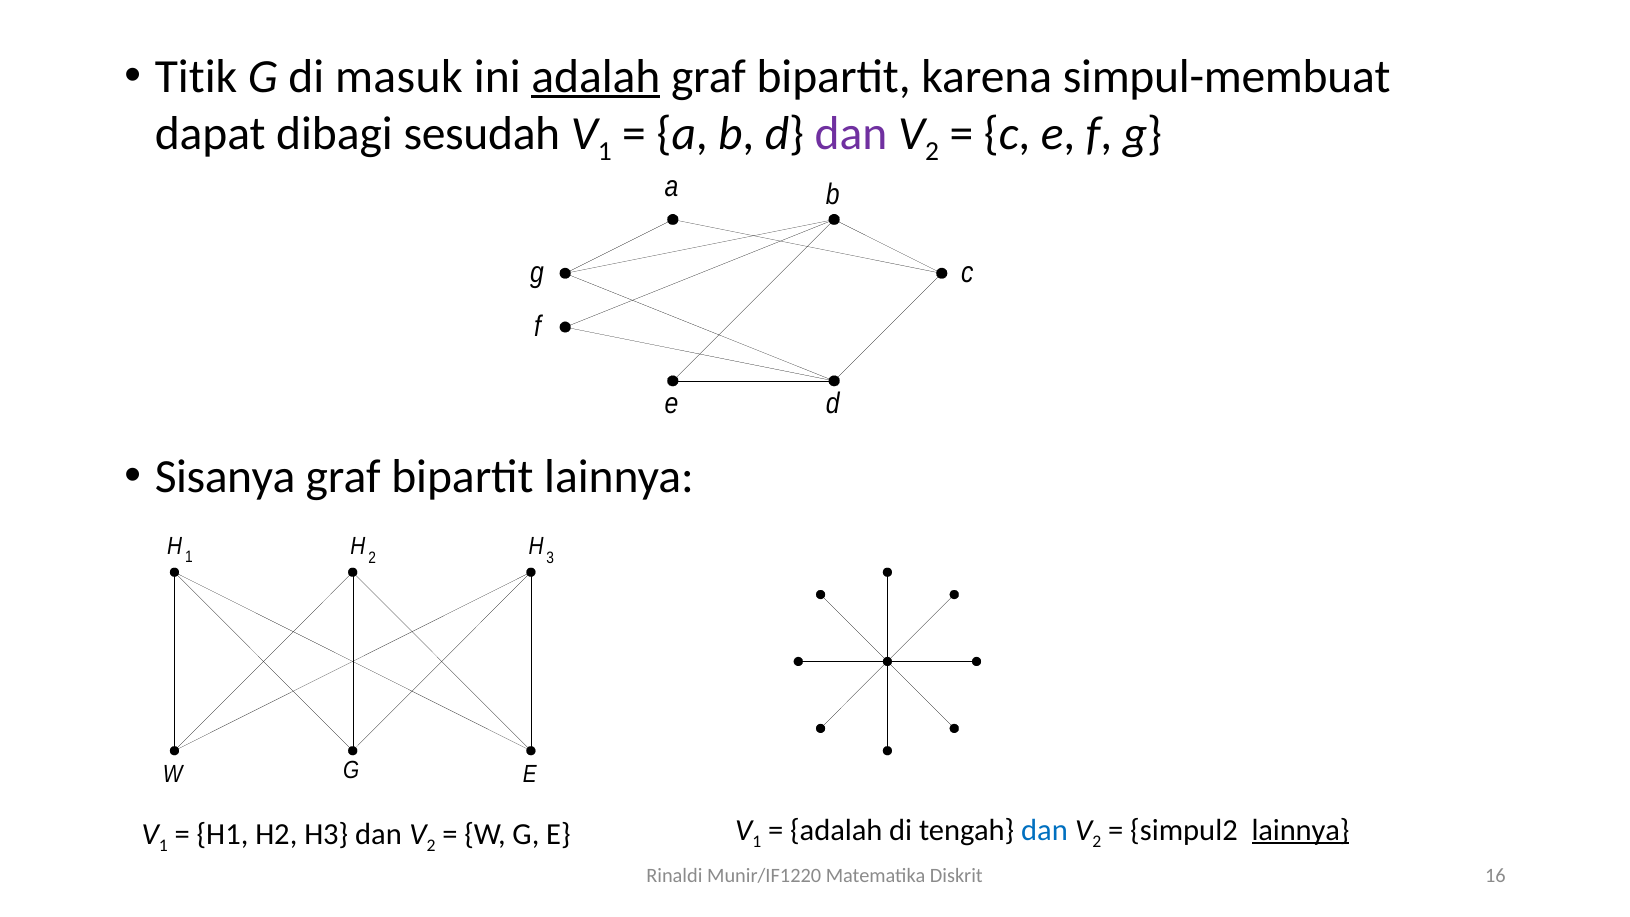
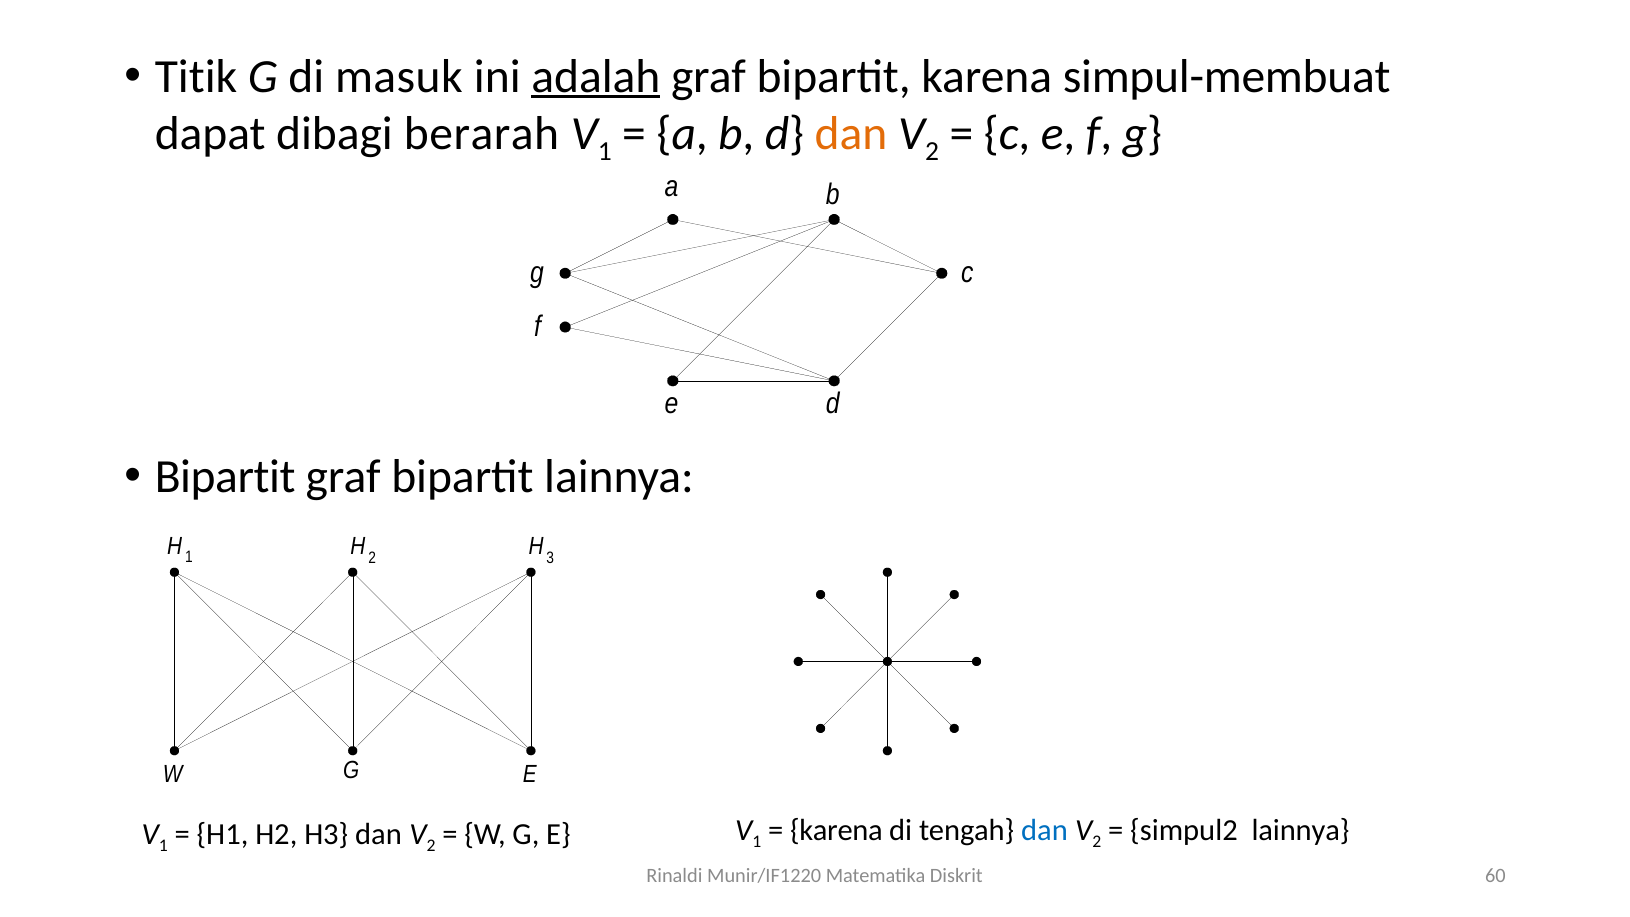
sesudah: sesudah -> berarah
dan at (851, 133) colour: purple -> orange
Sisanya at (225, 476): Sisanya -> Bipartit
adalah at (836, 830): adalah -> karena
lainnya at (1300, 830) underline: present -> none
16: 16 -> 60
